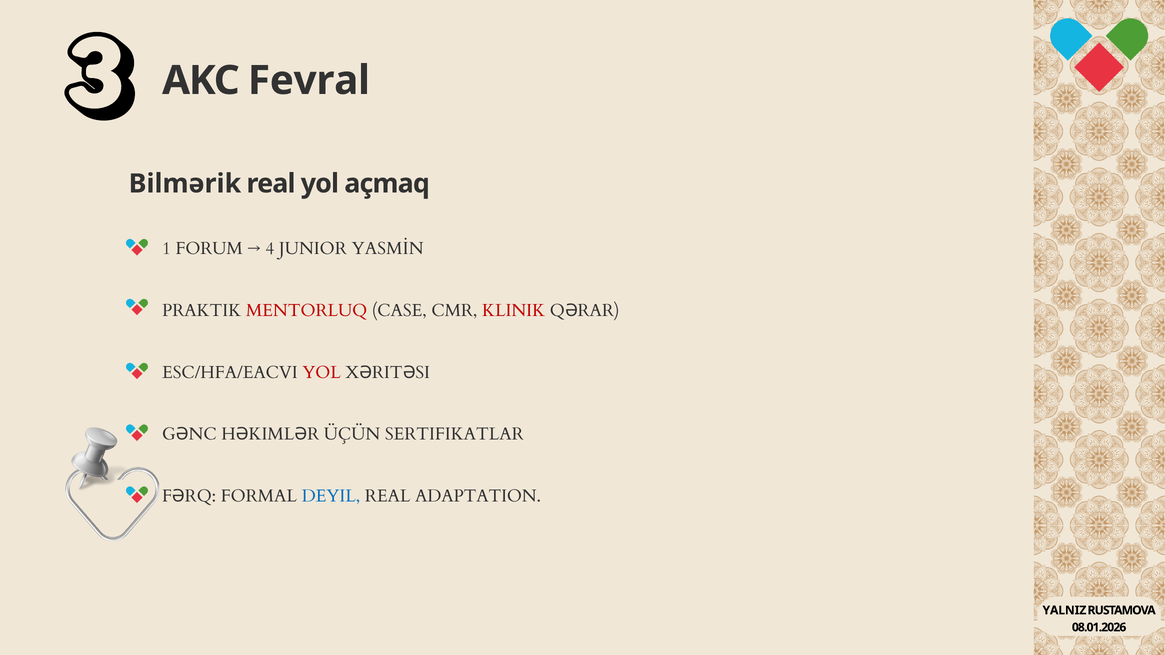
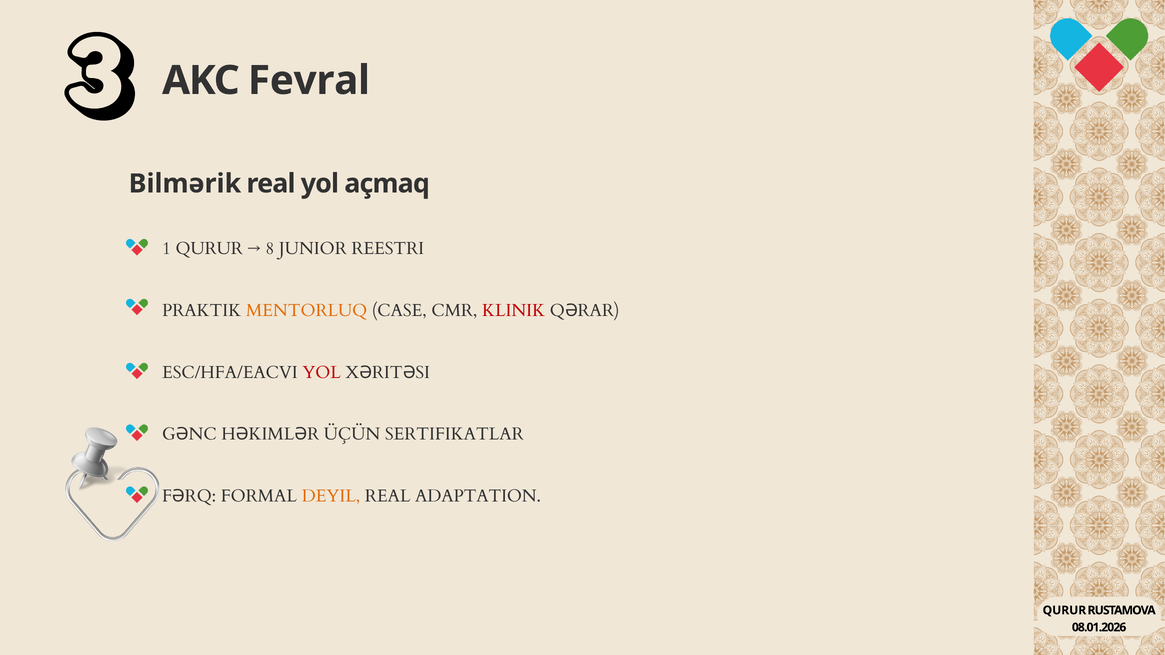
1 FORUM: FORUM -> QURUR
4: 4 -> 8
YASMİN: YASMİN -> REESTRI
MENTORLUQ colour: red -> orange
DEYIL colour: blue -> orange
YALNIZ at (1064, 611): YALNIZ -> QURUR
